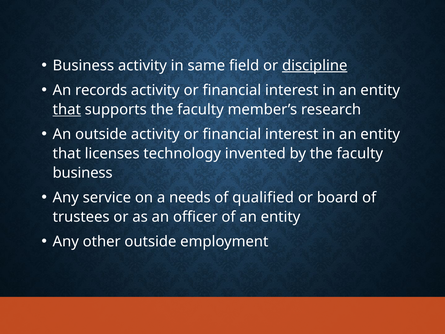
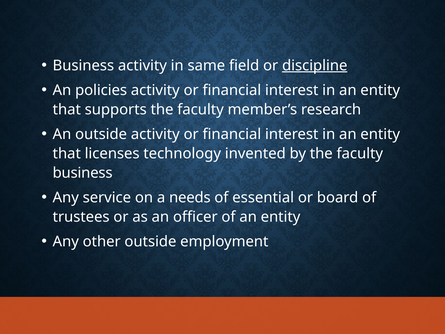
records: records -> policies
that at (67, 109) underline: present -> none
qualified: qualified -> essential
